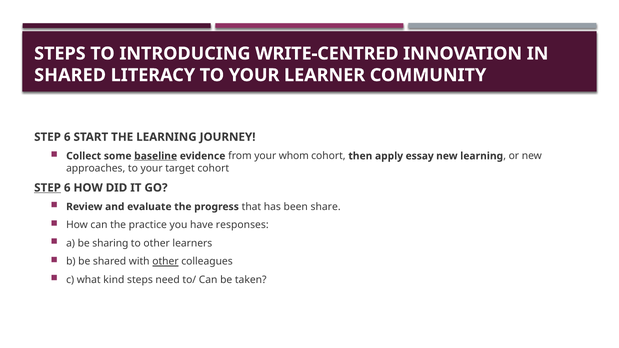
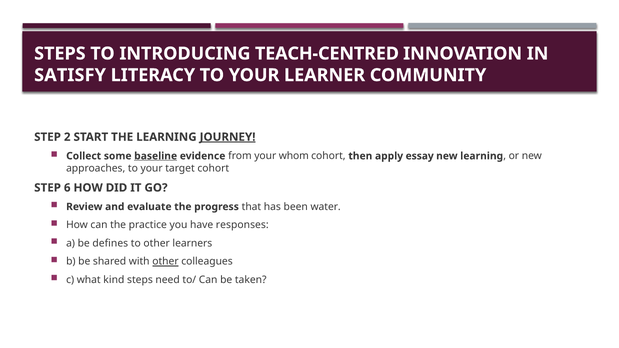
WRITE-CENTRED: WRITE-CENTRED -> TEACH-CENTRED
SHARED at (70, 75): SHARED -> SATISFY
6 at (67, 137): 6 -> 2
JOURNEY underline: none -> present
STEP at (48, 188) underline: present -> none
share: share -> water
sharing: sharing -> defines
